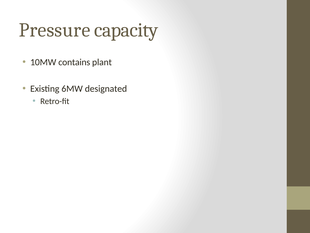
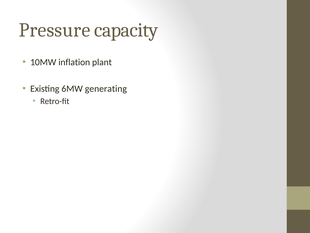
contains: contains -> inflation
designated: designated -> generating
